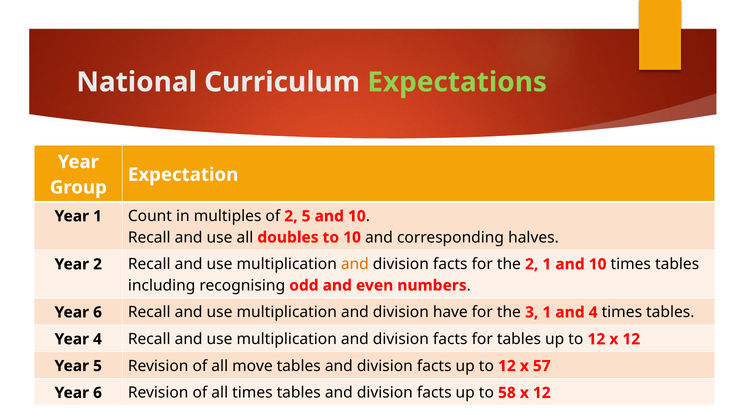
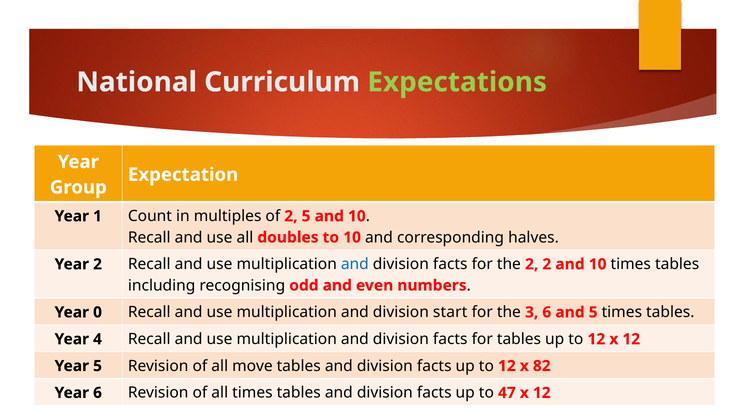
and at (355, 265) colour: orange -> blue
2 1: 1 -> 2
6 at (98, 313): 6 -> 0
have: have -> start
3 1: 1 -> 6
and 4: 4 -> 5
57: 57 -> 82
58: 58 -> 47
